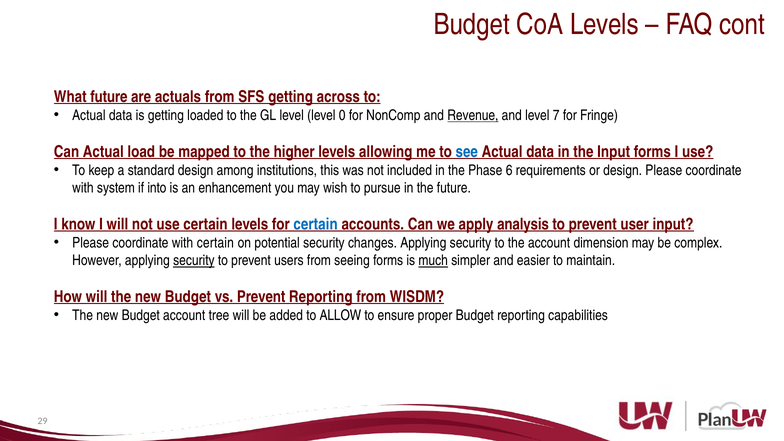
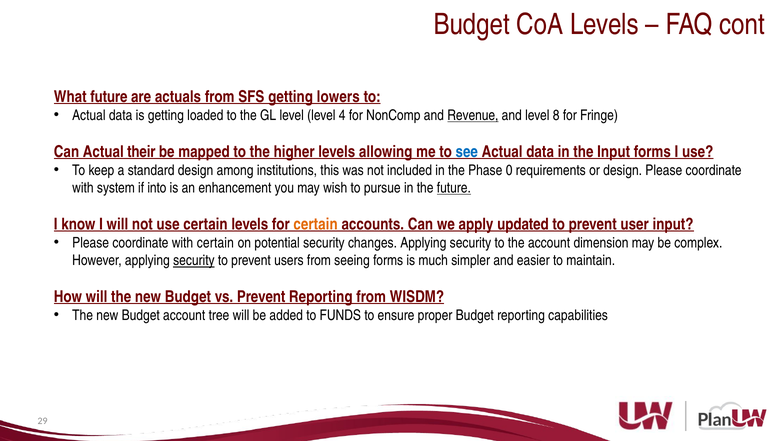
across: across -> lowers
0: 0 -> 4
7: 7 -> 8
load: load -> their
6: 6 -> 0
future at (454, 188) underline: none -> present
certain at (316, 224) colour: blue -> orange
analysis: analysis -> updated
much underline: present -> none
ALLOW: ALLOW -> FUNDS
